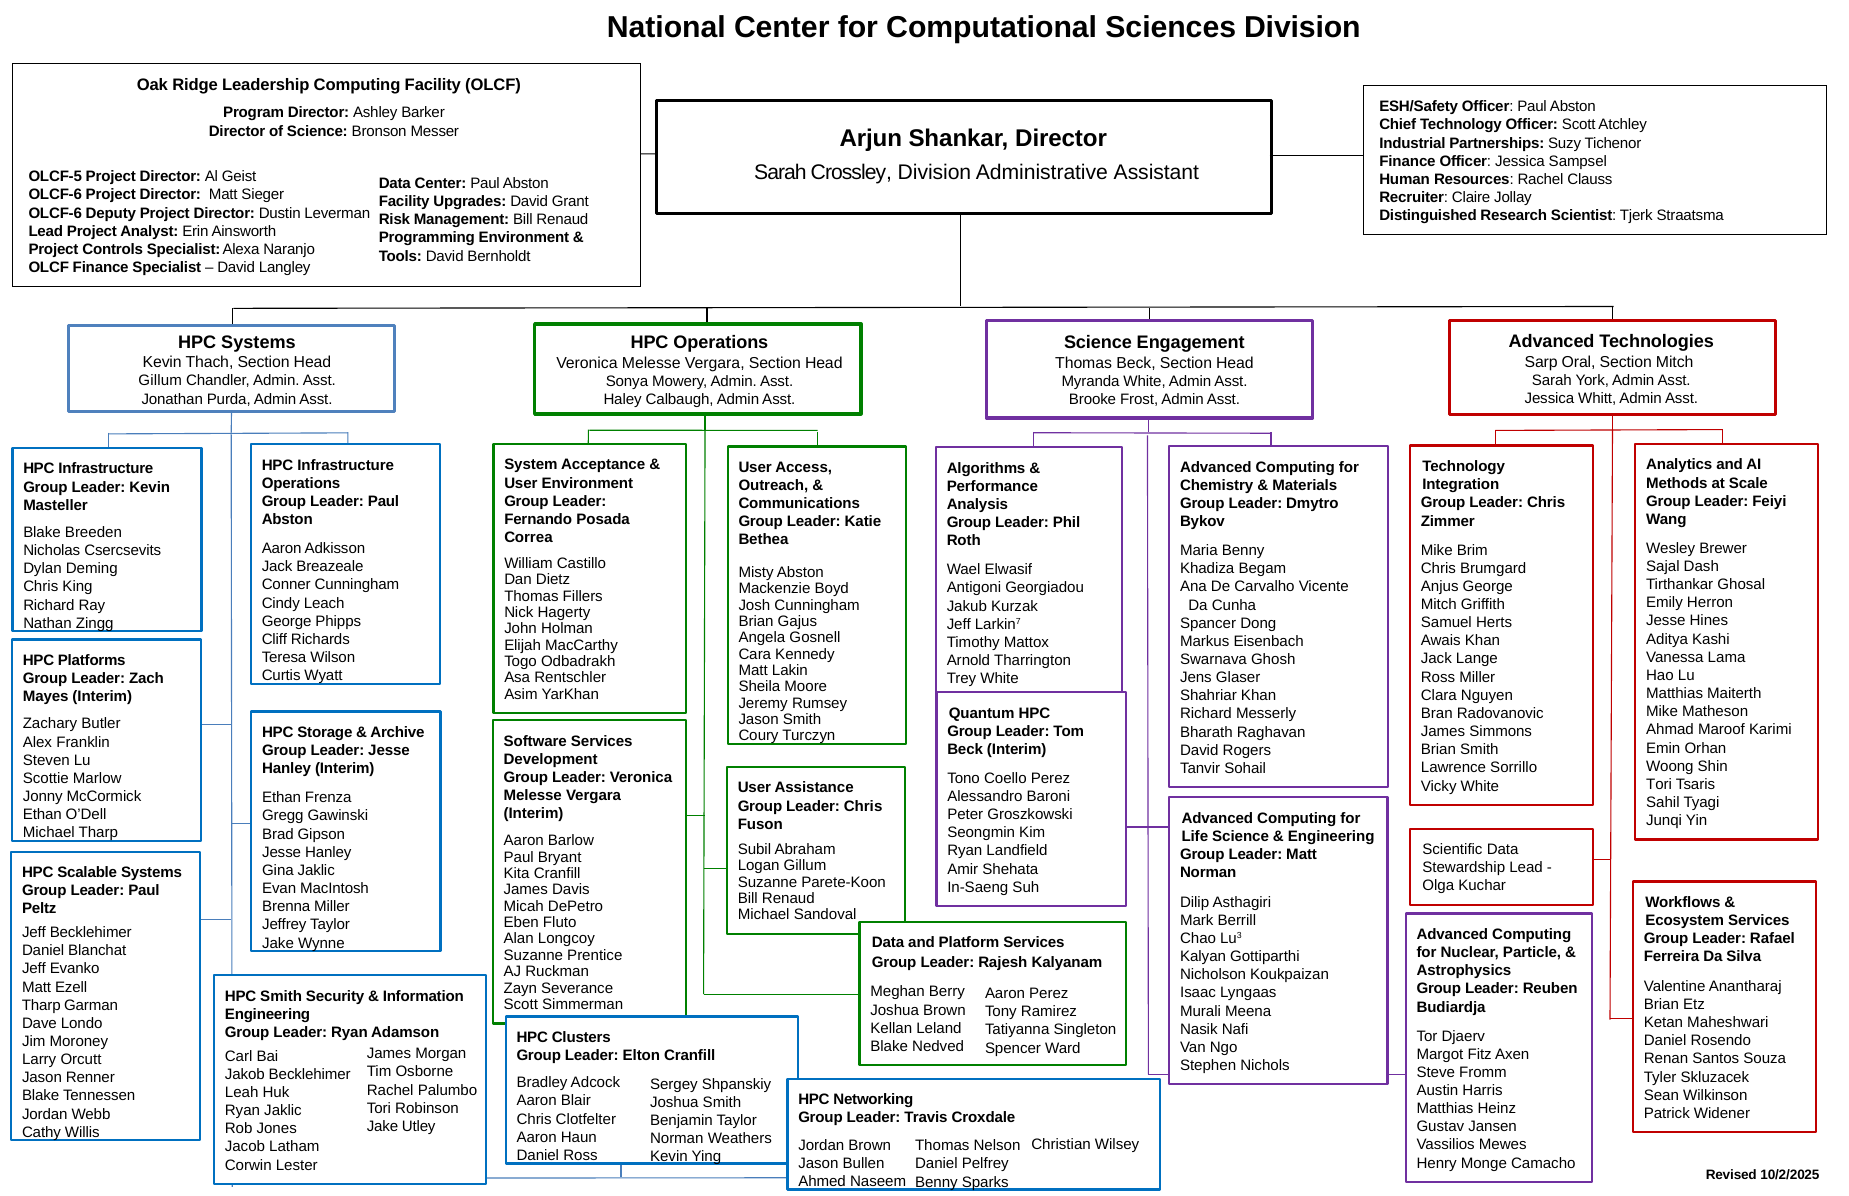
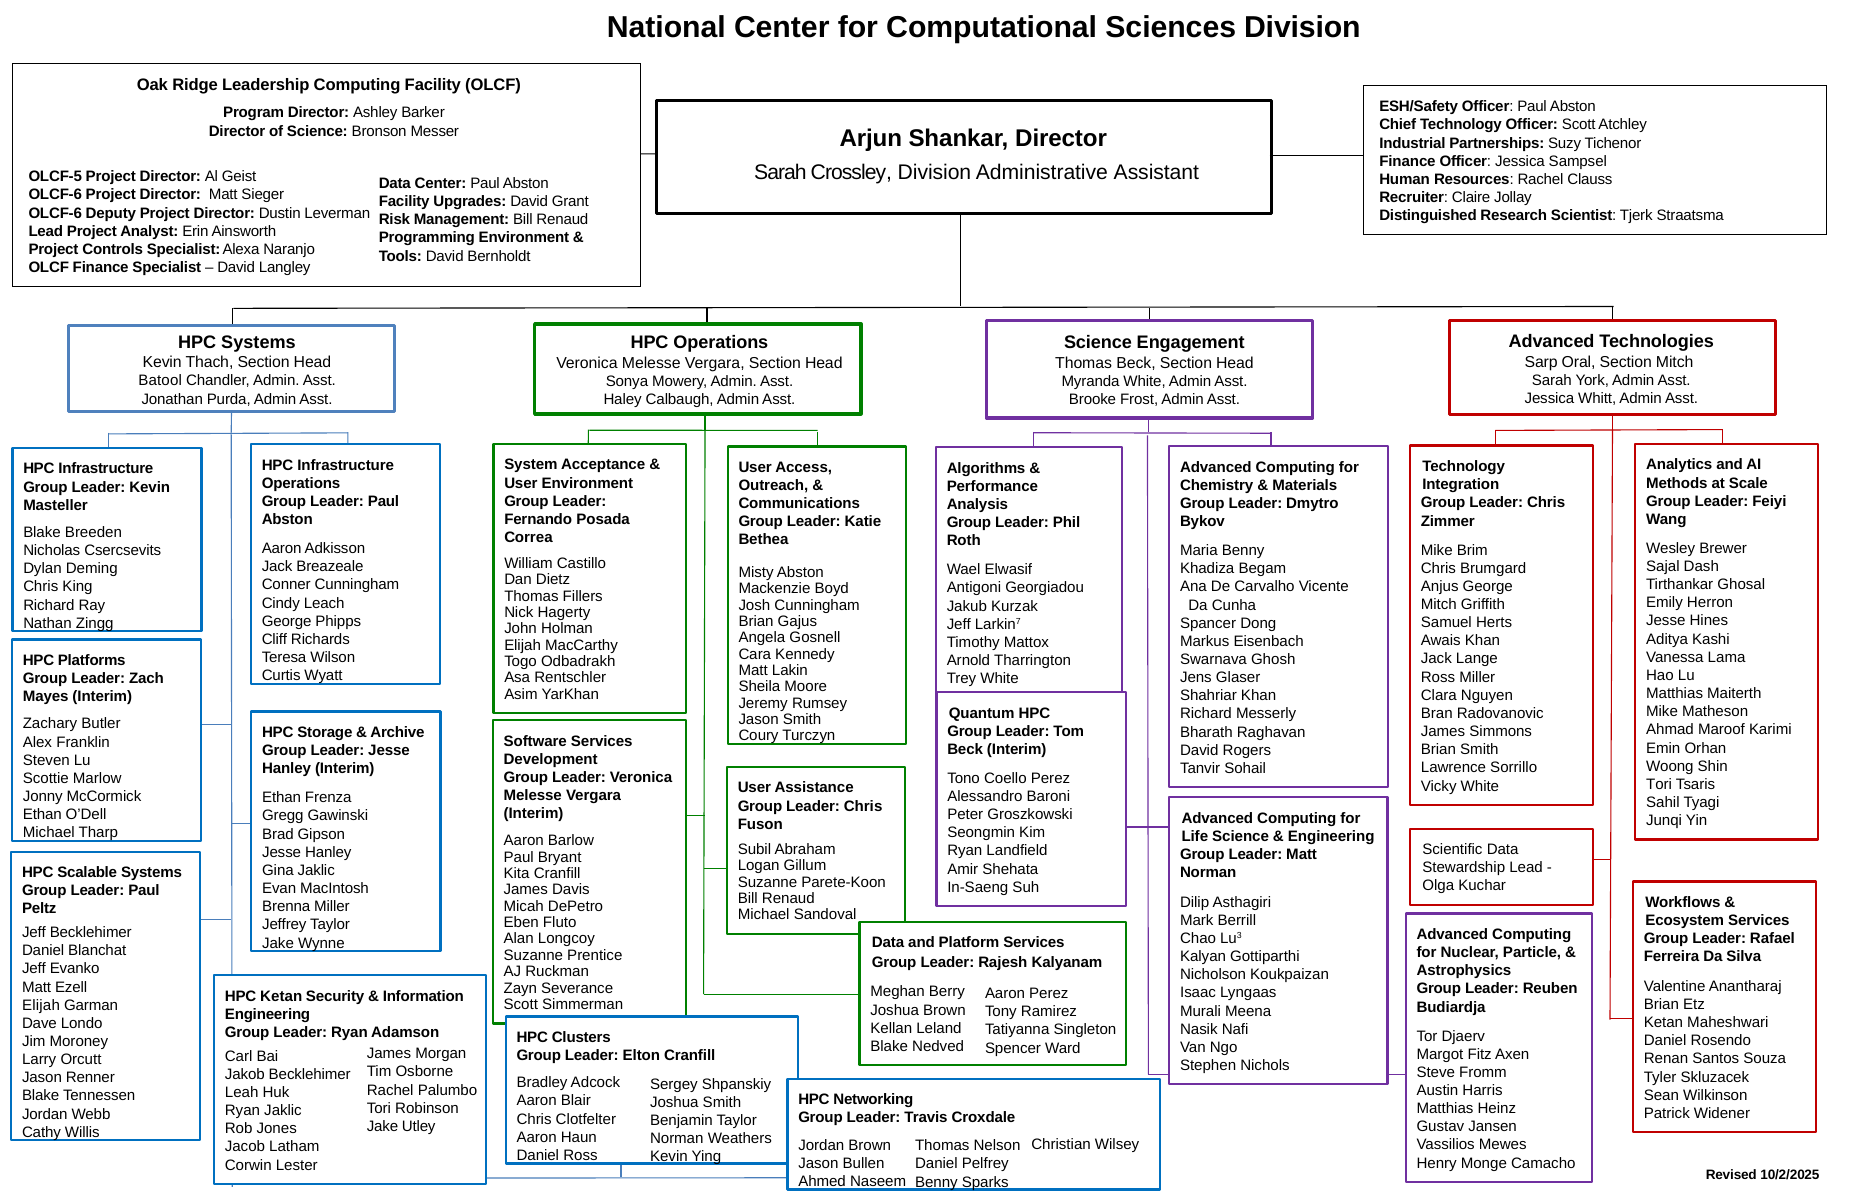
Gillum at (160, 381): Gillum -> Batool
HPC Smith: Smith -> Ketan
Tharp at (41, 1006): Tharp -> Elijah
